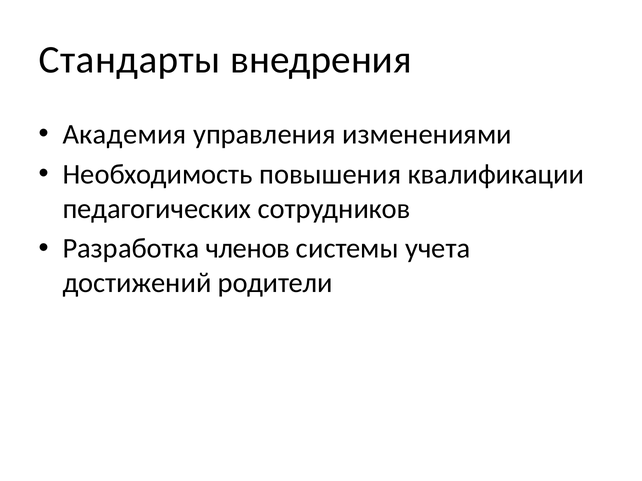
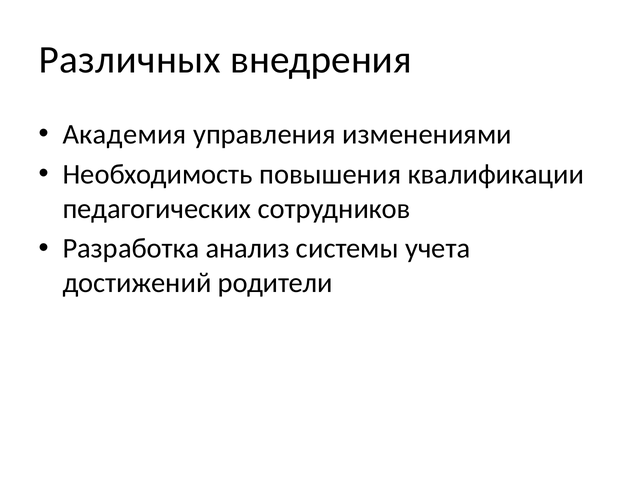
Стандарты: Стандарты -> Различных
членов: членов -> анализ
